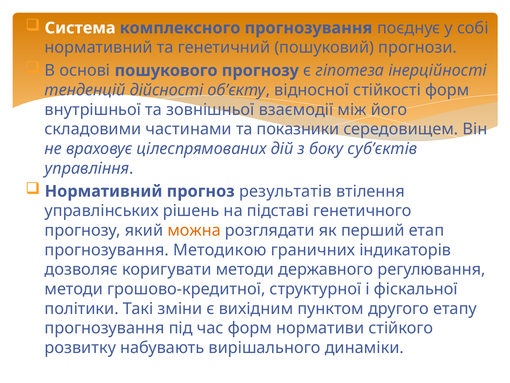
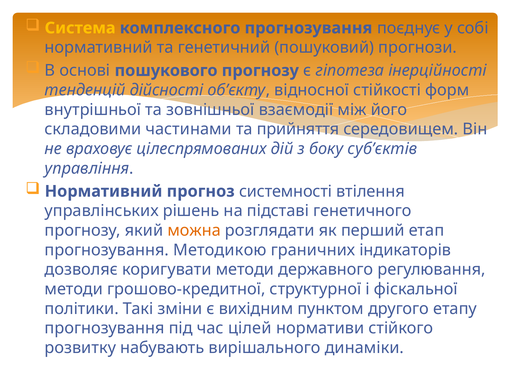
Система colour: white -> yellow
показники: показники -> прийняття
результатів: результатів -> системності
час форм: форм -> цілей
